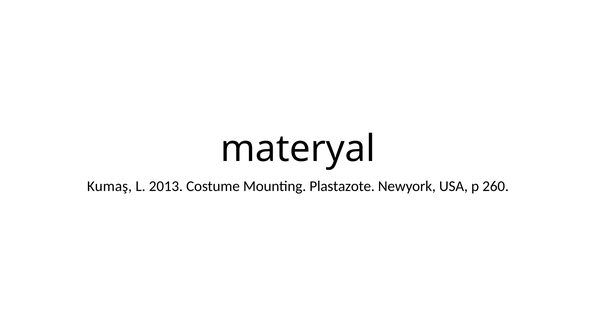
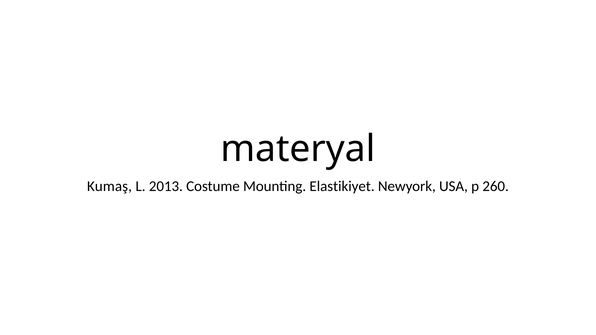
Plastazote: Plastazote -> Elastikiyet
